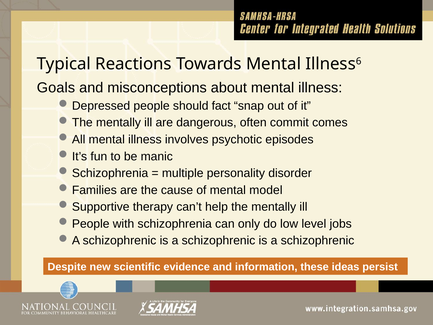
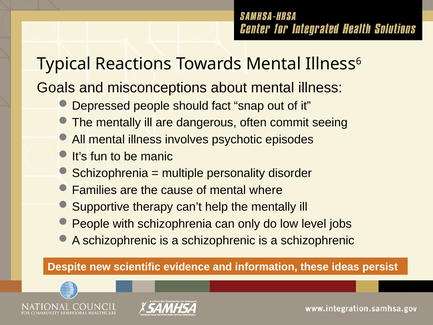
comes: comes -> seeing
model: model -> where
